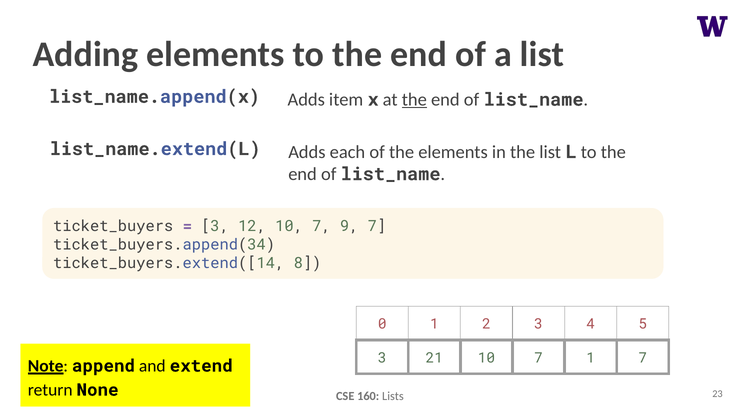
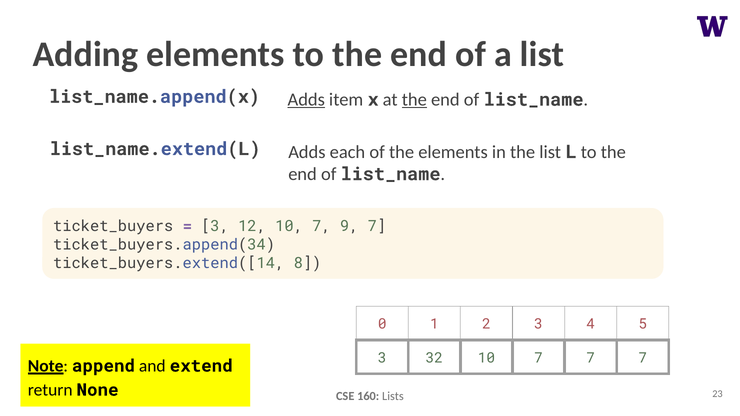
Adds at (306, 100) underline: none -> present
21: 21 -> 32
10 7 1: 1 -> 7
